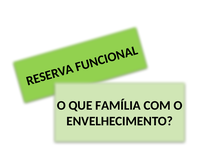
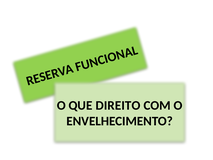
FAMÍLIA: FAMÍLIA -> DIREITO
